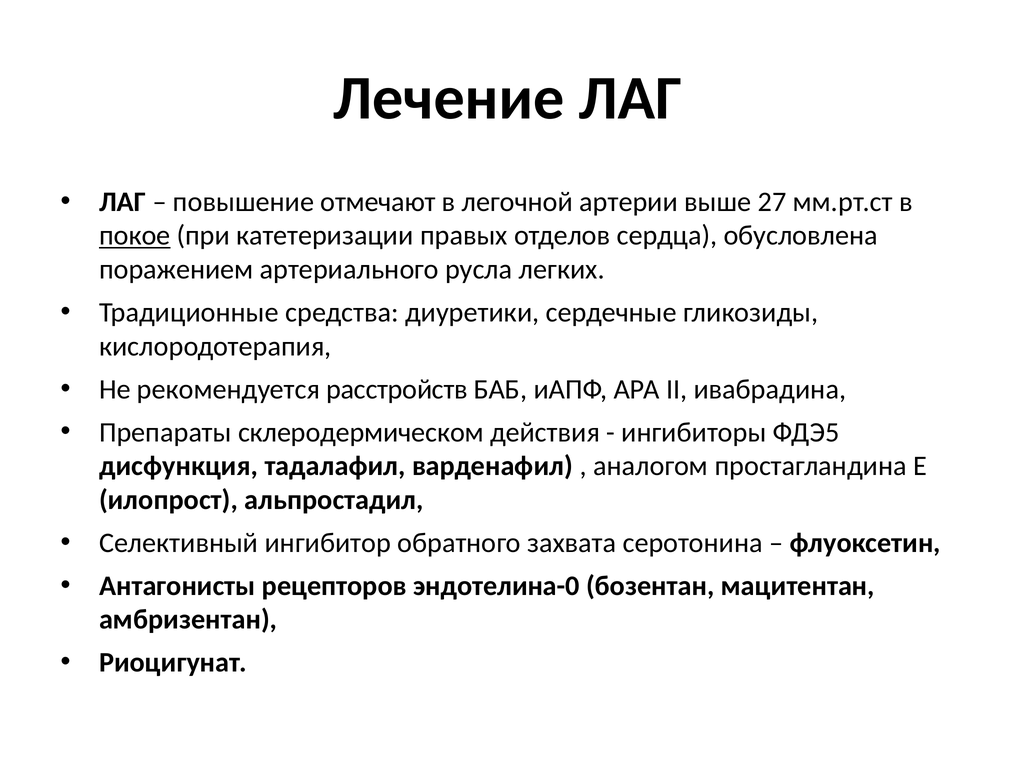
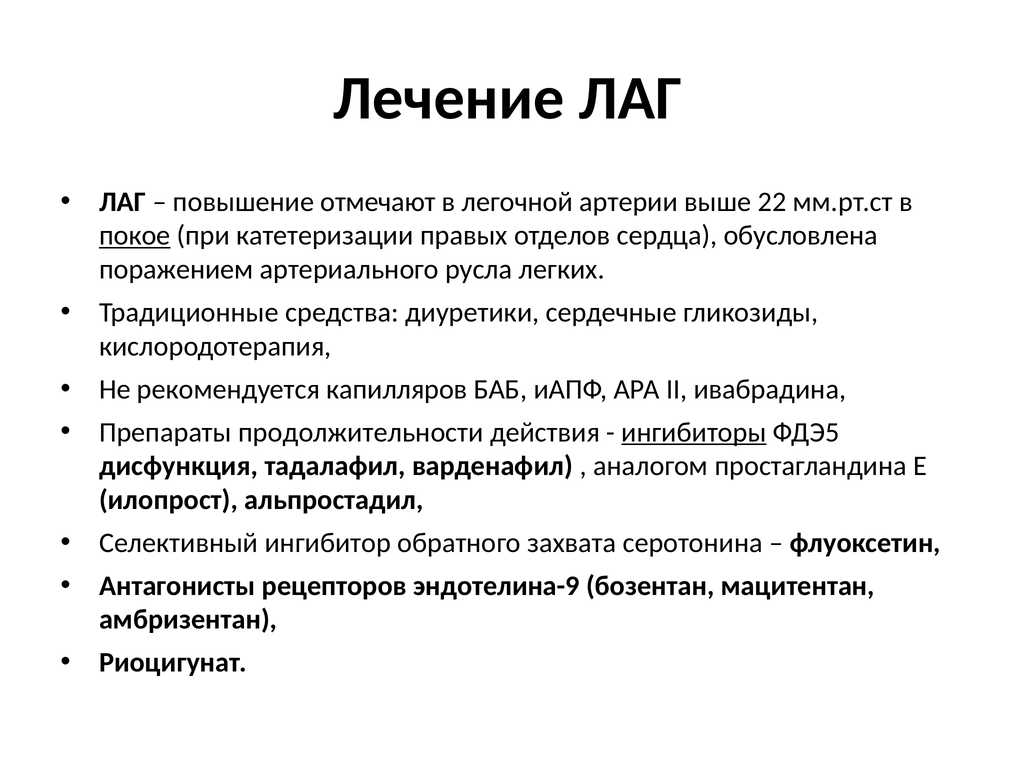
27: 27 -> 22
расстройств: расстройств -> капилляров
склеродермическом: склеродермическом -> продолжительности
ингибиторы underline: none -> present
эндотелина-0: эндотелина-0 -> эндотелина-9
